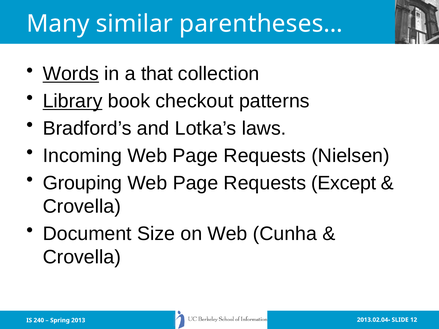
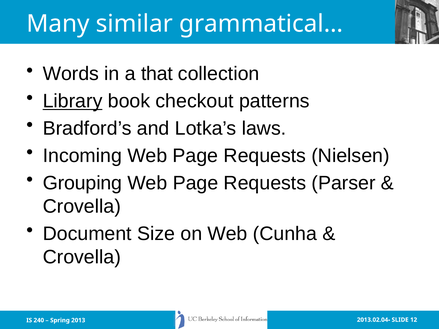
parentheses…: parentheses… -> grammatical…
Words underline: present -> none
Except: Except -> Parser
